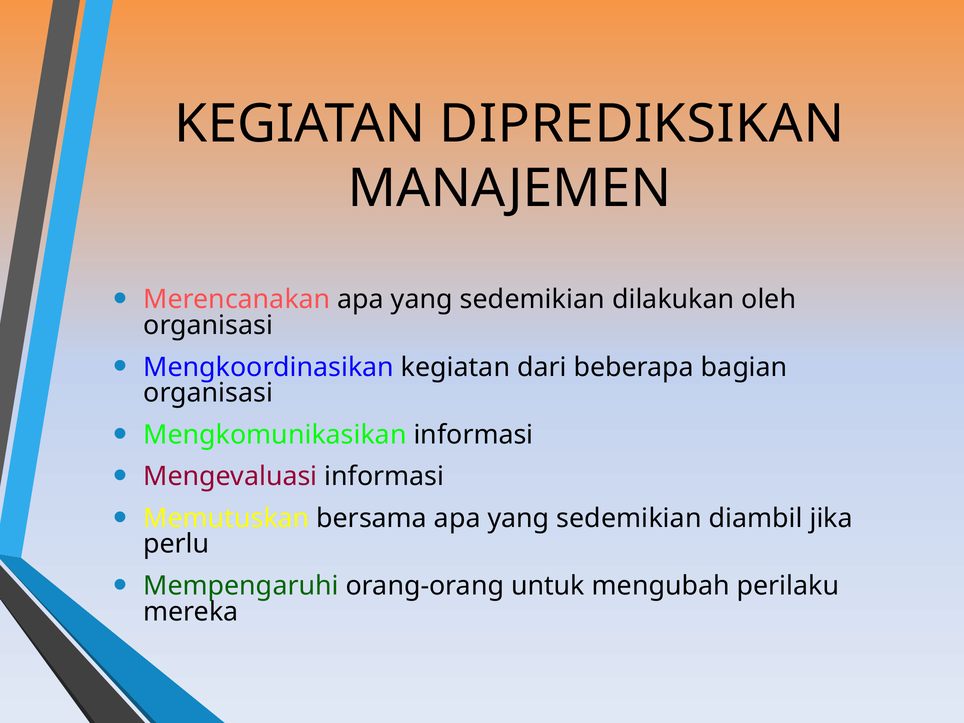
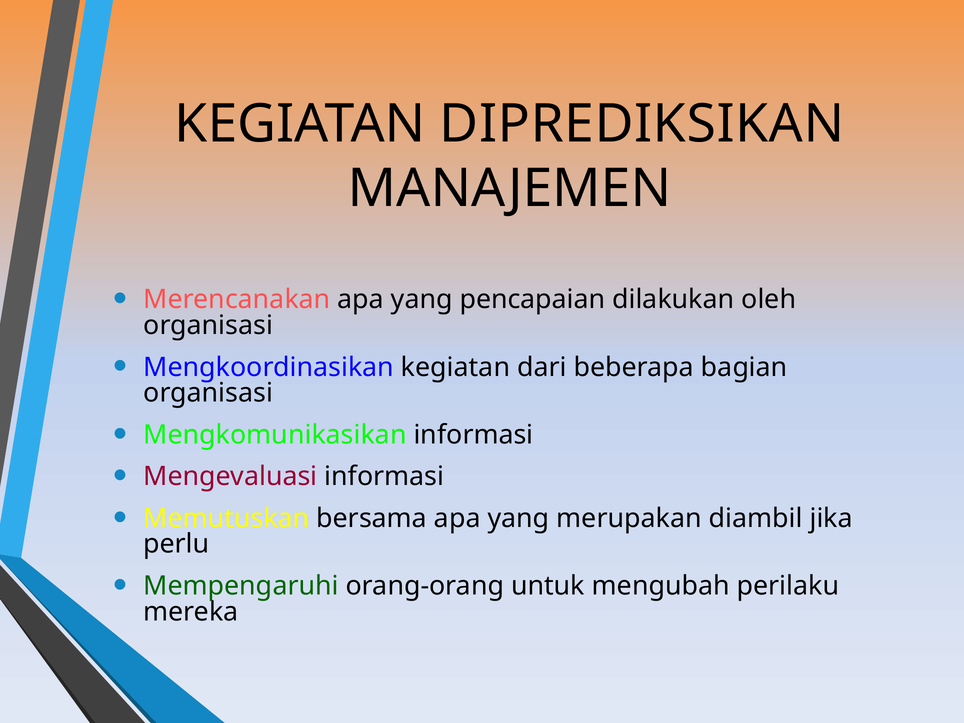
Merencanakan apa yang sedemikian: sedemikian -> pencapaian
sedemikian at (629, 518): sedemikian -> merupakan
